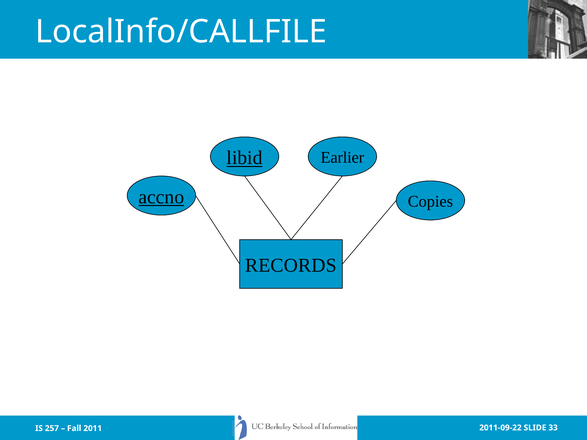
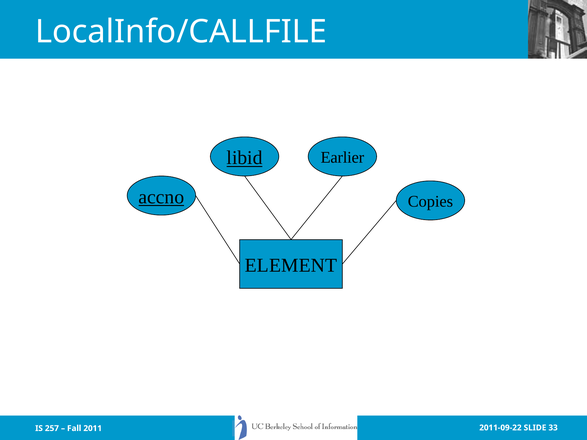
RECORDS: RECORDS -> ELEMENT
